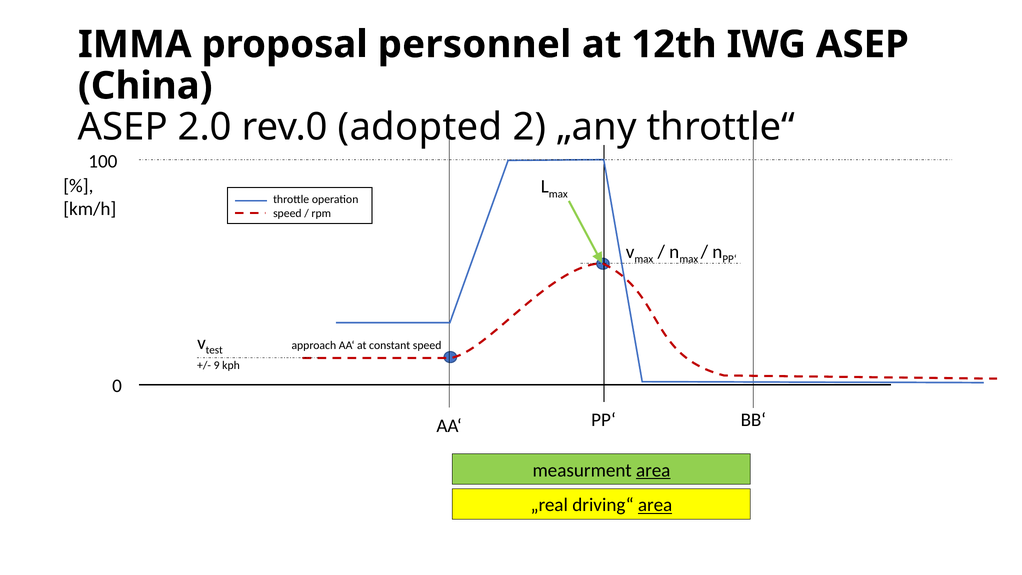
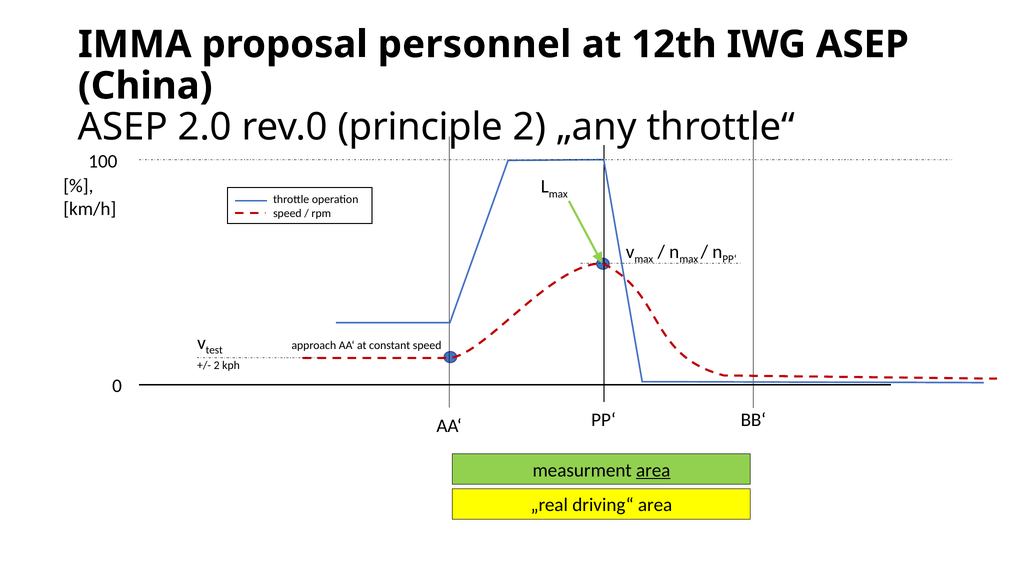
adopted: adopted -> principle
9 at (217, 365): 9 -> 2
area at (655, 505) underline: present -> none
